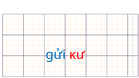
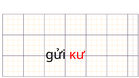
gửi colour: blue -> black
